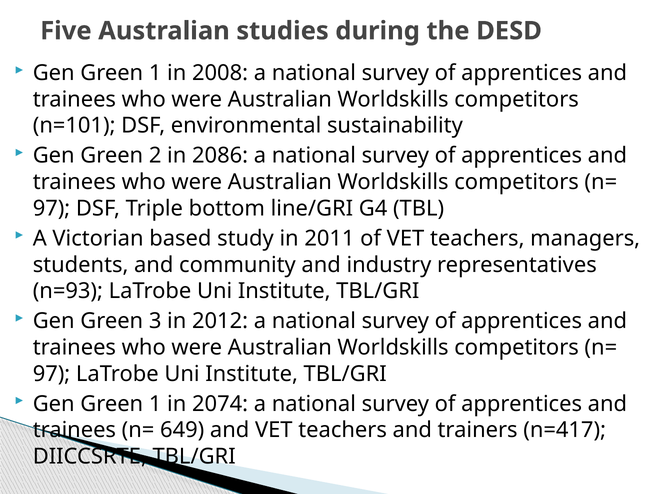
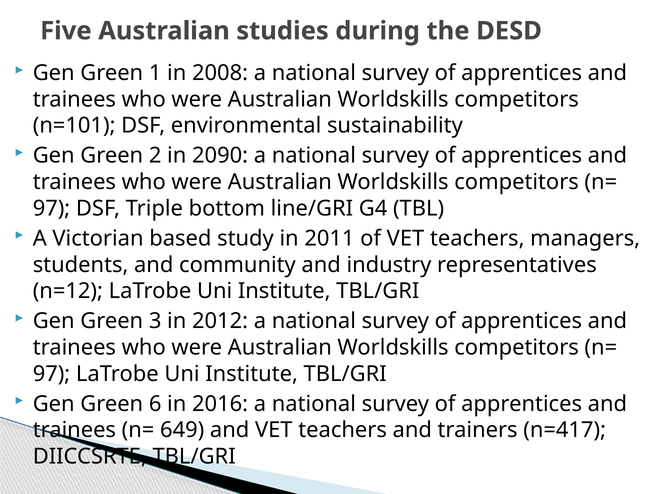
2086: 2086 -> 2090
n=93: n=93 -> n=12
1 at (155, 403): 1 -> 6
2074: 2074 -> 2016
